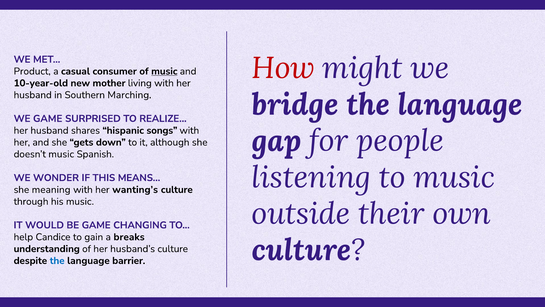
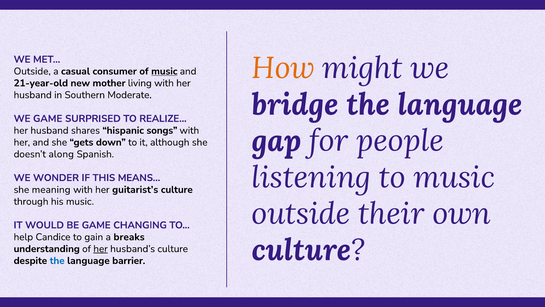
How colour: red -> orange
Product at (32, 71): Product -> Outside
10-year-old: 10-year-old -> 21-year-old
Marching: Marching -> Moderate
doesn’t music: music -> along
wanting’s: wanting’s -> guitarist’s
her at (101, 248) underline: none -> present
